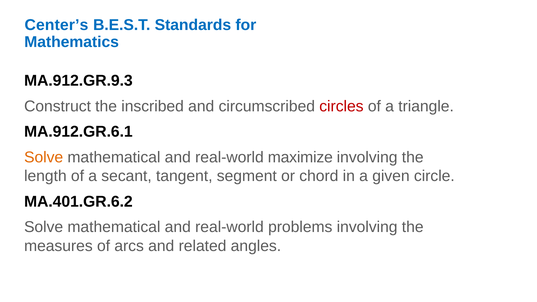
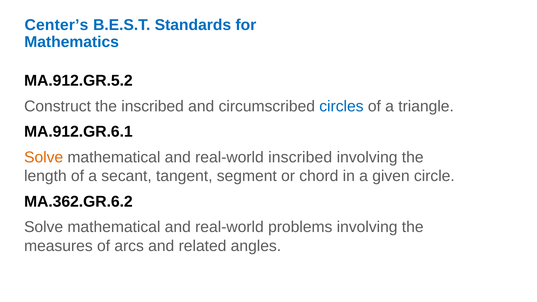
MA.912.GR.9.3: MA.912.GR.9.3 -> MA.912.GR.5.2
circles colour: red -> blue
real-world maximize: maximize -> inscribed
MA.401.GR.6.2: MA.401.GR.6.2 -> MA.362.GR.6.2
